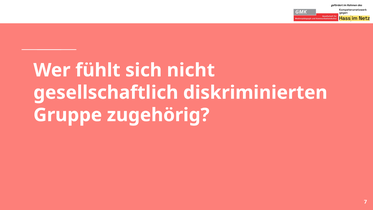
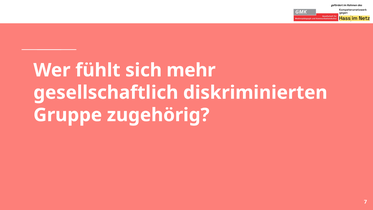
nicht: nicht -> mehr
